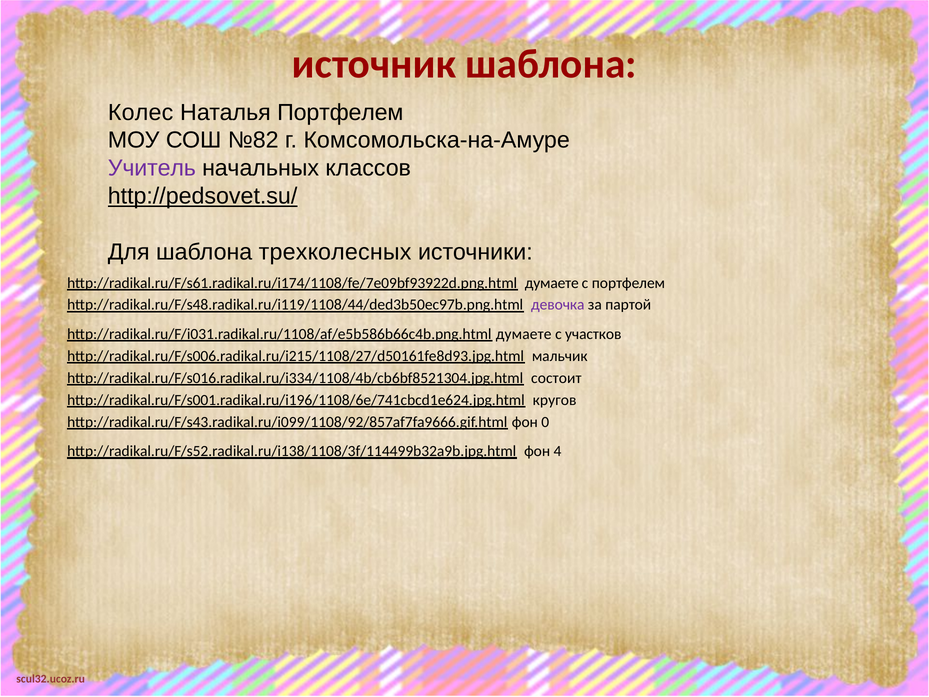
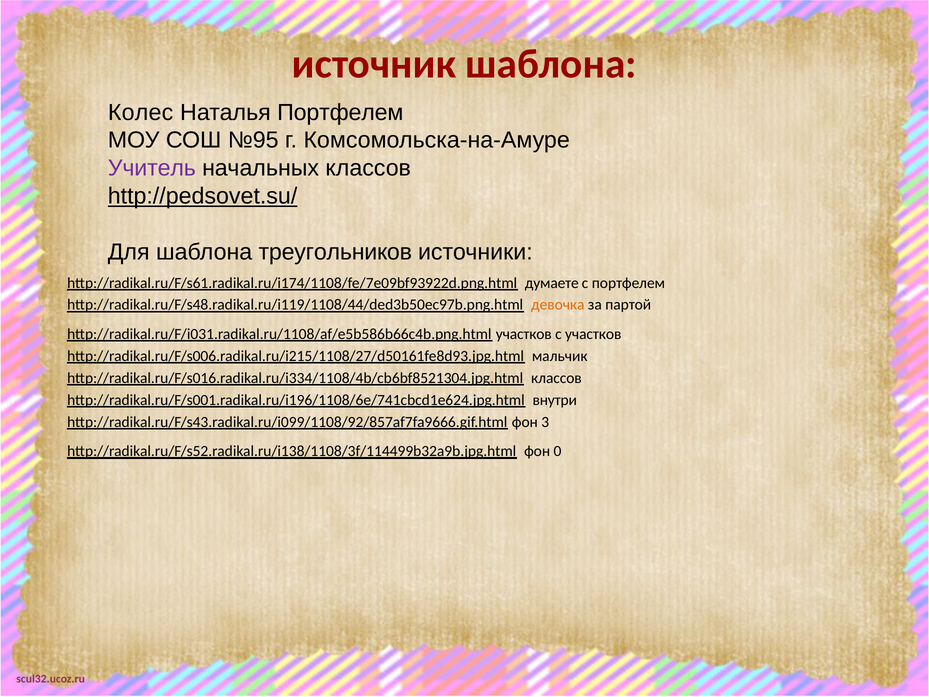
№82: №82 -> №95
трехколесных: трехколесных -> треугольников
девочка colour: purple -> orange
http://radikal.ru/F/i031.radikal.ru/1108/af/e5b586b66c4b.png.html думаете: думаете -> участков
http://radikal.ru/F/s016.radikal.ru/i334/1108/4b/cb6bf8521304.jpg.html состоит: состоит -> классов
кругов: кругов -> внутри
0: 0 -> 3
4: 4 -> 0
